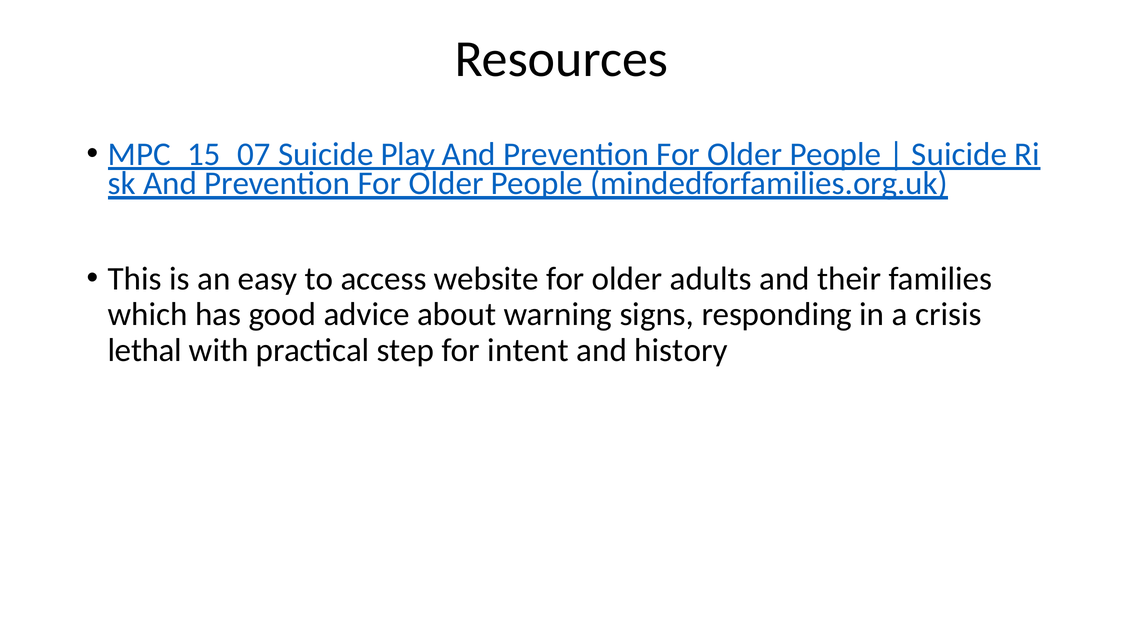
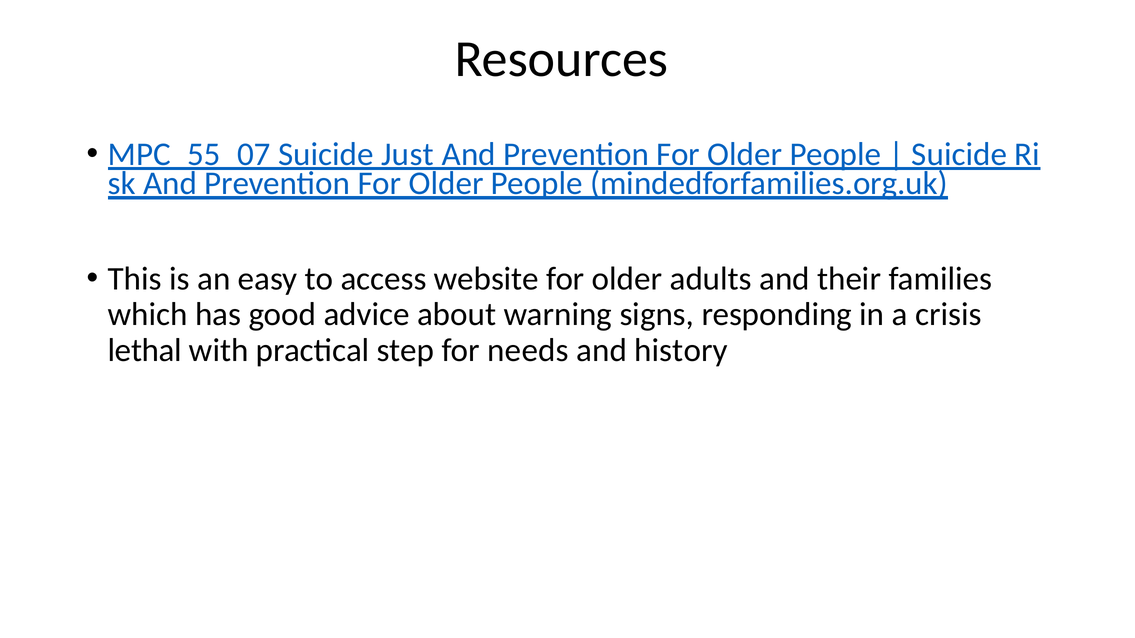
MPC_15_07: MPC_15_07 -> MPC_55_07
Play: Play -> Just
intent: intent -> needs
